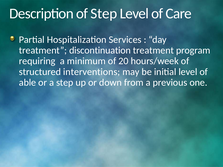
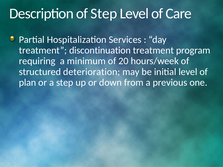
interventions: interventions -> deterioration
able: able -> plan
